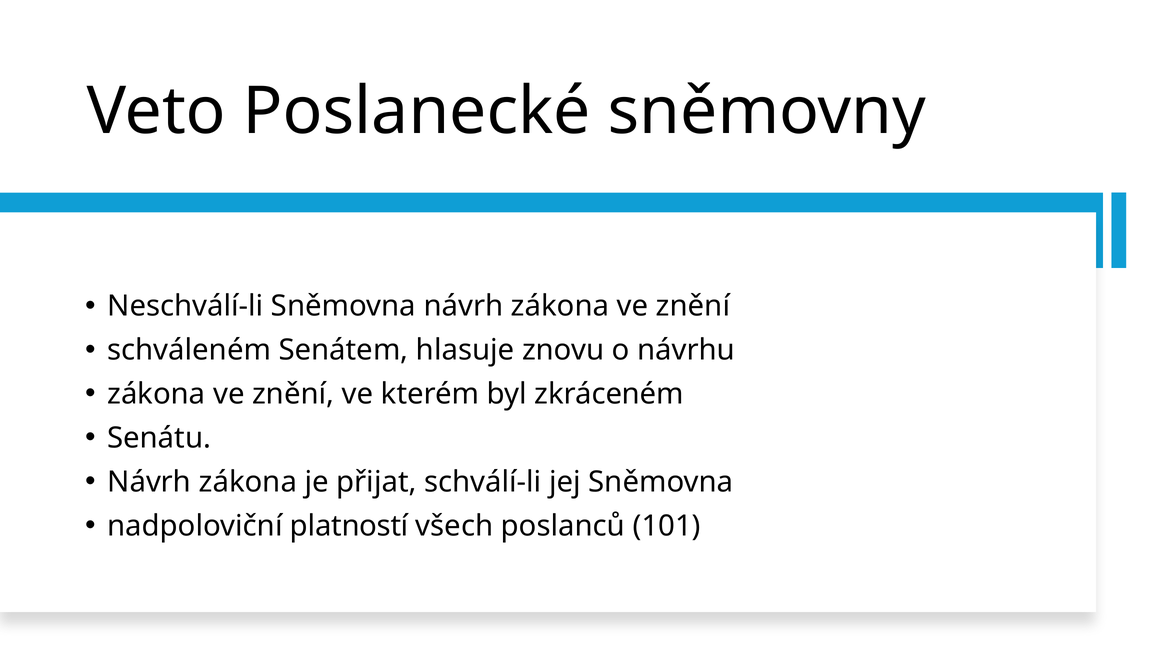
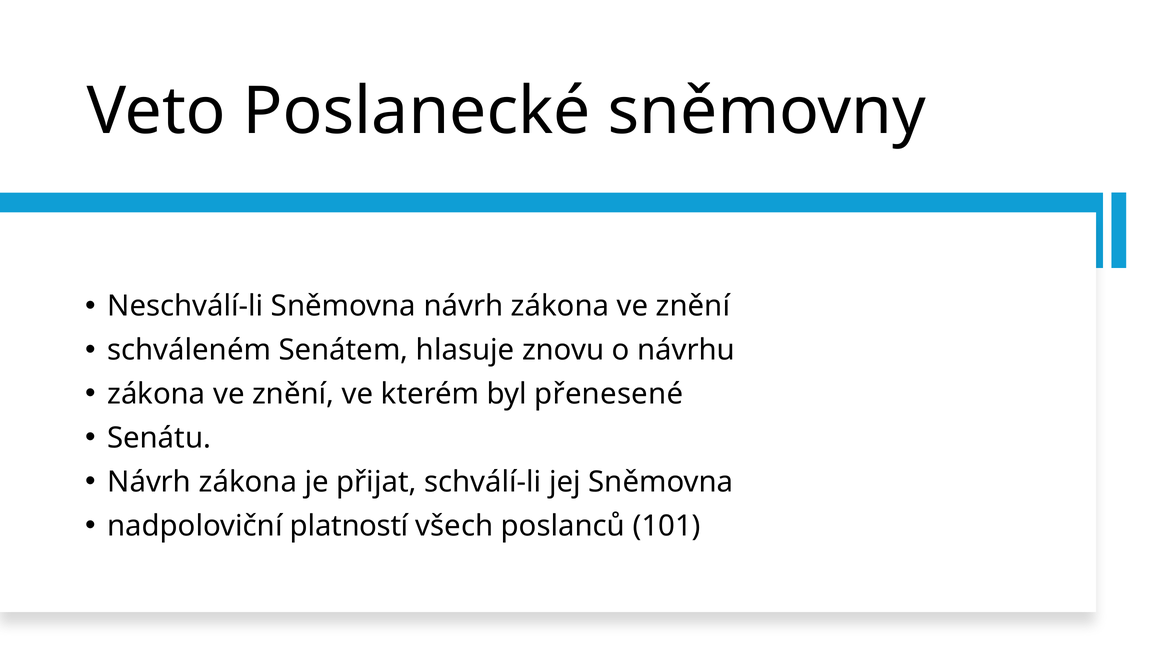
zkráceném: zkráceném -> přenesené
